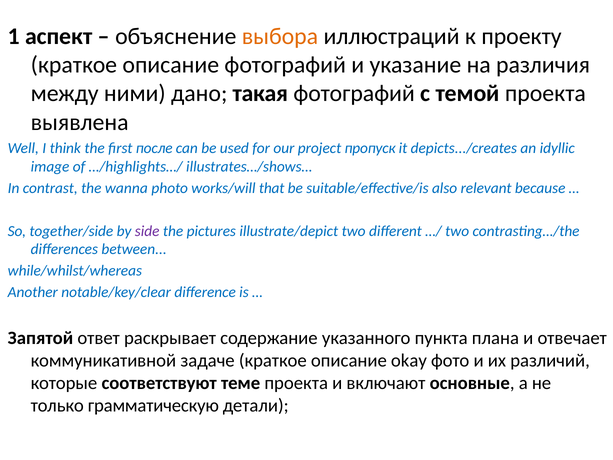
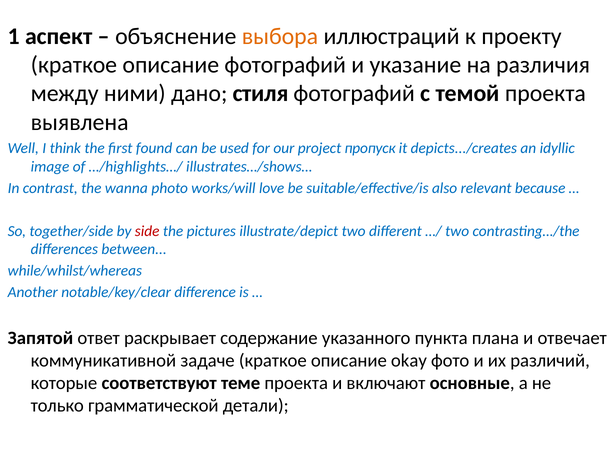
такая: такая -> стиля
после: после -> found
that: that -> love
side colour: purple -> red
грамматическую: грамматическую -> грамматической
